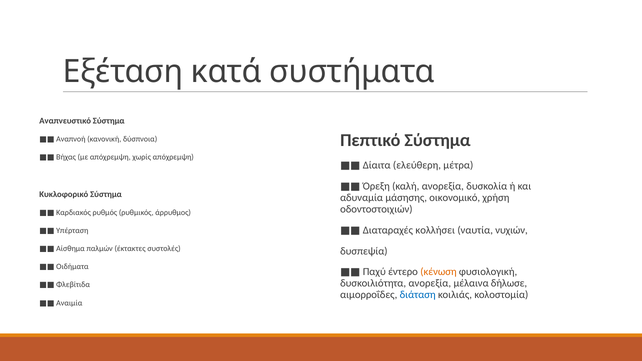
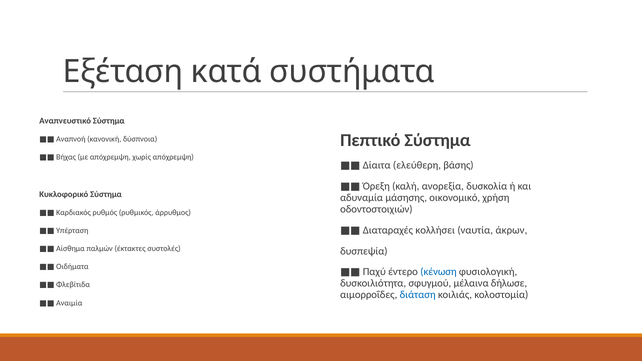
μέτρα: μέτρα -> βάσης
νυχιών: νυχιών -> άκρων
κένωση colour: orange -> blue
δυσκοιλιότητα ανορεξία: ανορεξία -> σφυγμού
